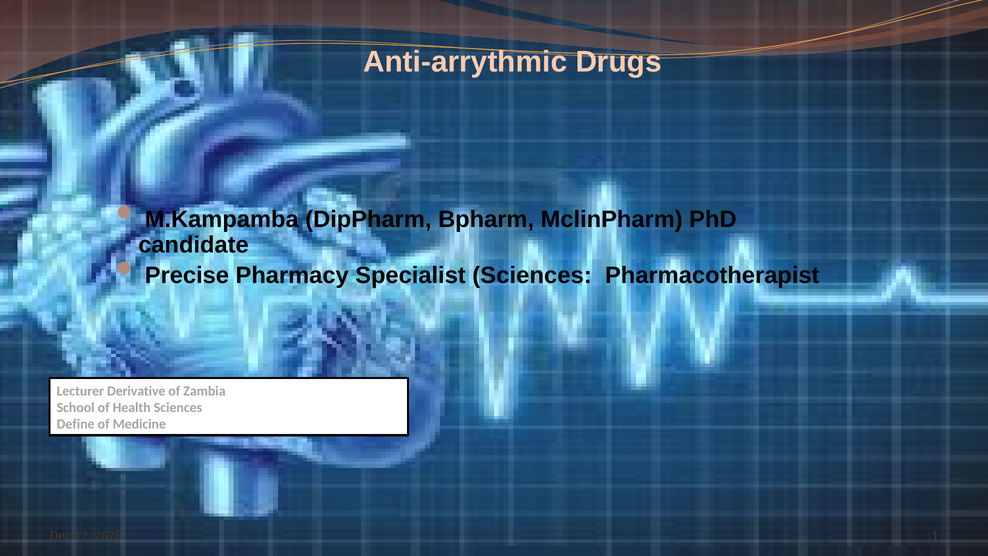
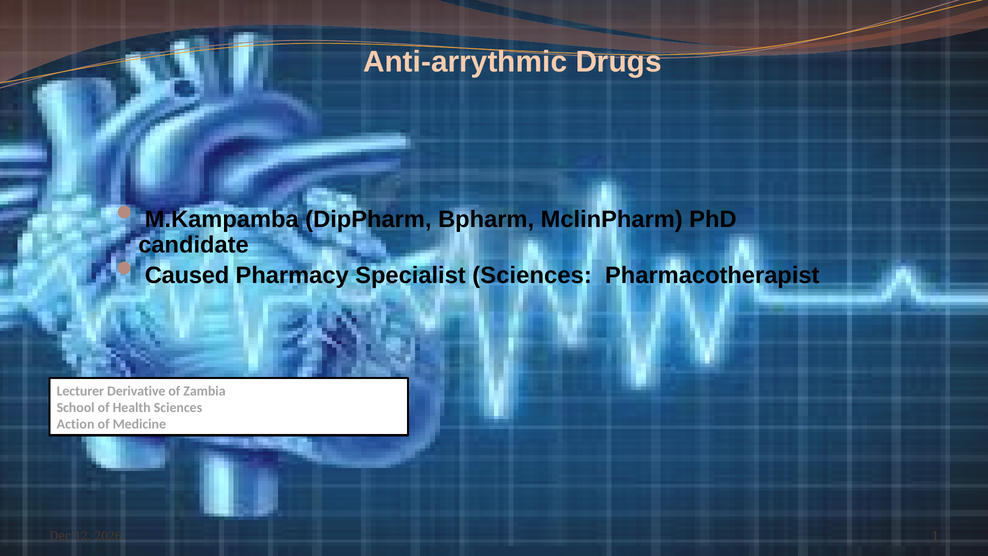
Precise: Precise -> Caused
Define: Define -> Action
